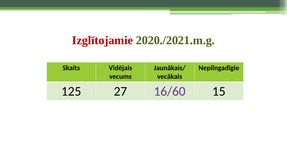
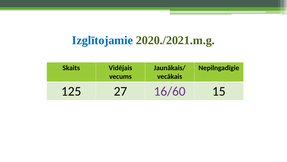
Izglītojamie colour: red -> blue
